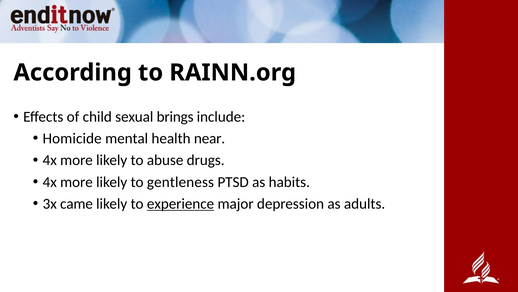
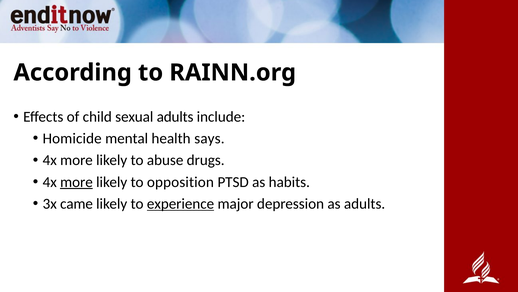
sexual brings: brings -> adults
near: near -> says
more at (76, 182) underline: none -> present
gentleness: gentleness -> opposition
